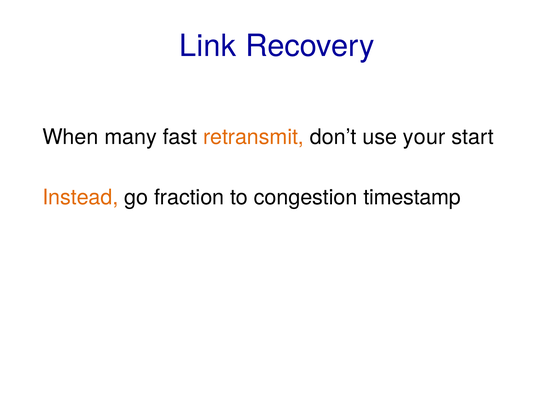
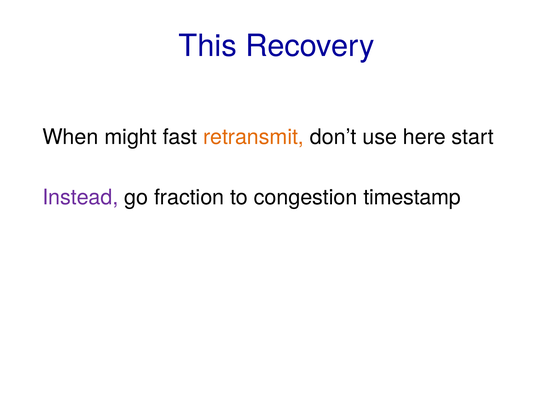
Link: Link -> This
many: many -> might
your: your -> here
Instead colour: orange -> purple
